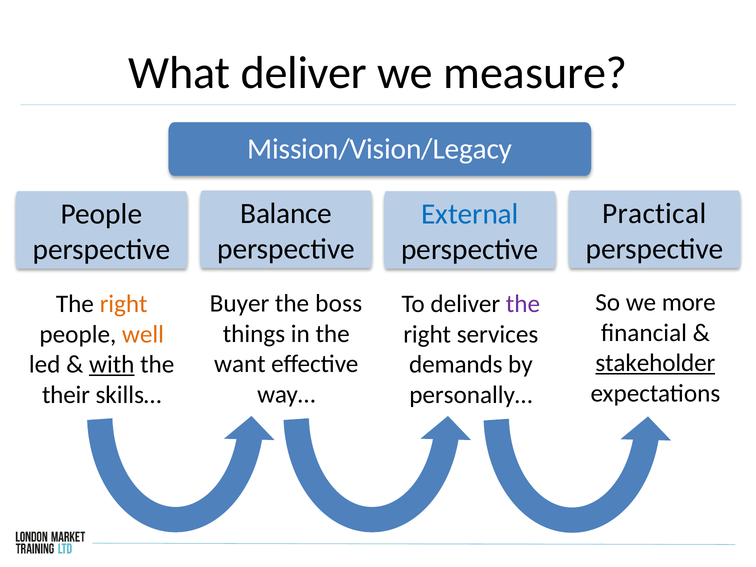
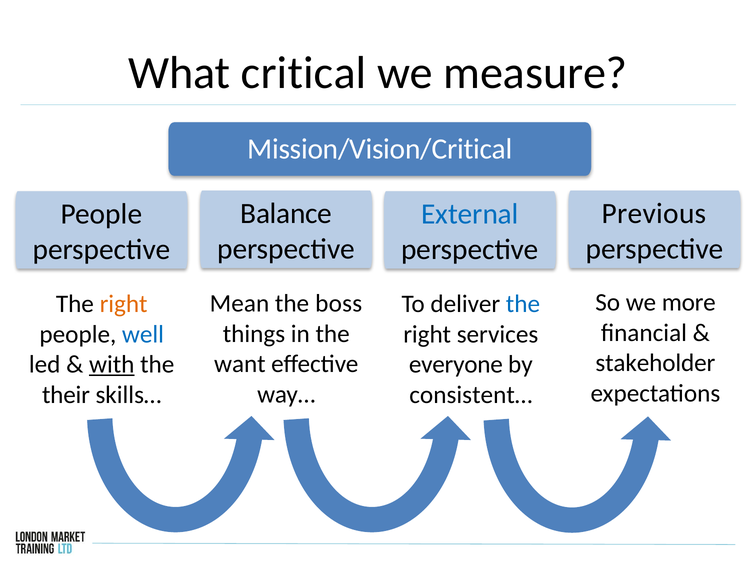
What deliver: deliver -> critical
Mission/Vision/Legacy: Mission/Vision/Legacy -> Mission/Vision/Critical
Practical: Practical -> Previous
Buyer: Buyer -> Mean
the at (523, 304) colour: purple -> blue
well colour: orange -> blue
stakeholder underline: present -> none
demands: demands -> everyone
personally…: personally… -> consistent…
